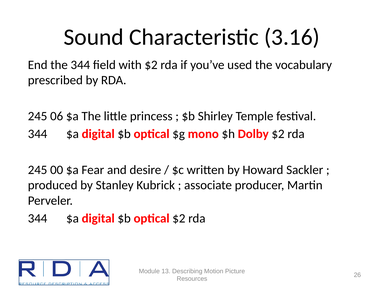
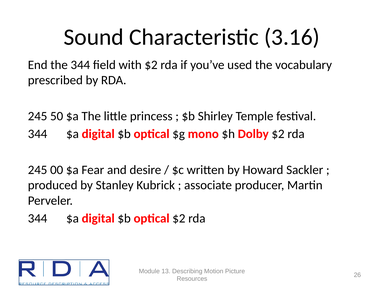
06: 06 -> 50
